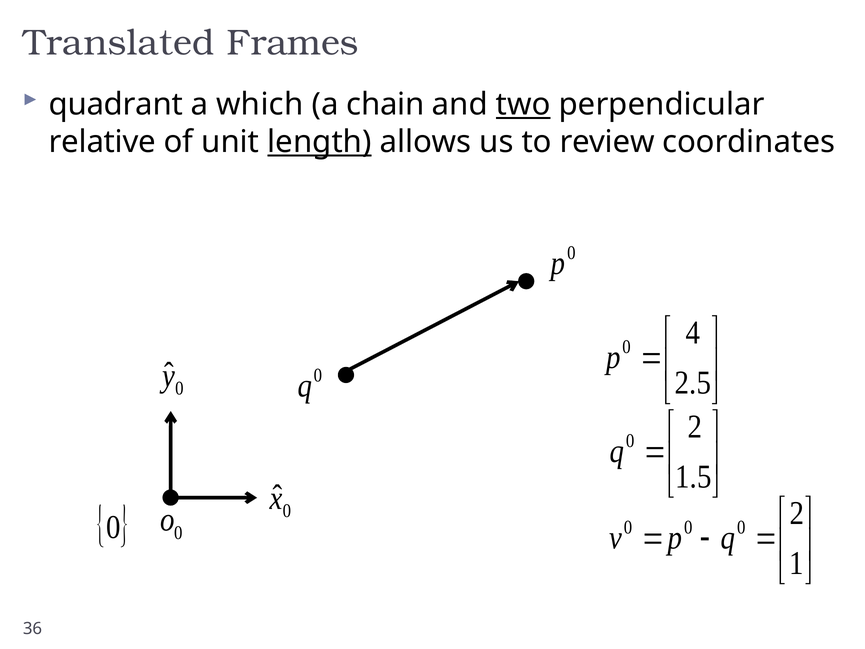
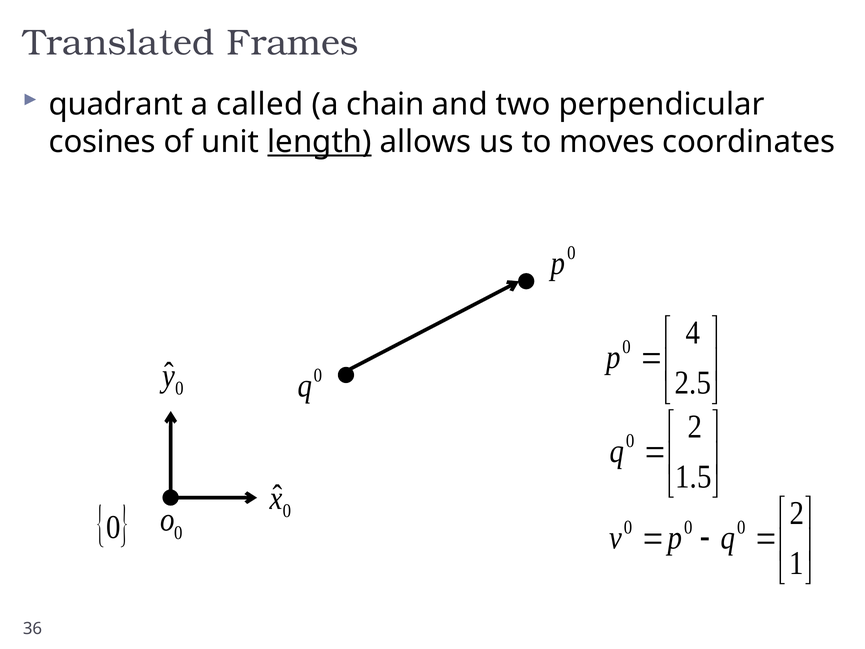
which: which -> called
two underline: present -> none
relative: relative -> cosines
review: review -> moves
